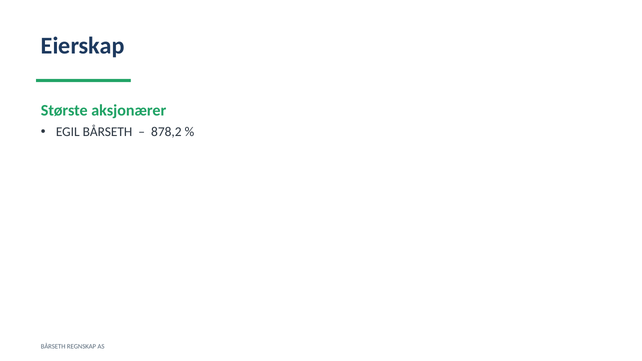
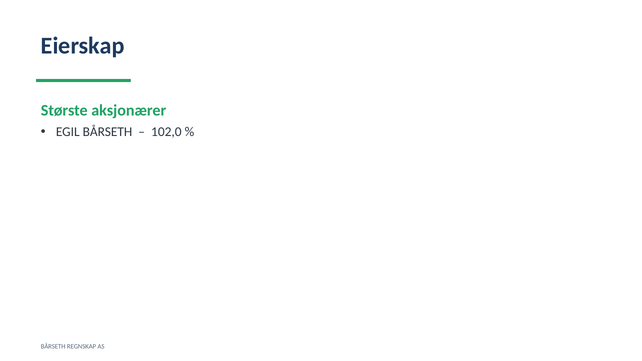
878,2: 878,2 -> 102,0
